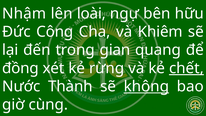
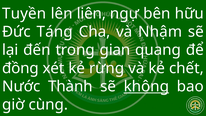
Nhậm: Nhậm -> Tuyền
loài: loài -> liên
Công: Công -> Táng
Khiêm: Khiêm -> Nhậm
chết underline: present -> none
